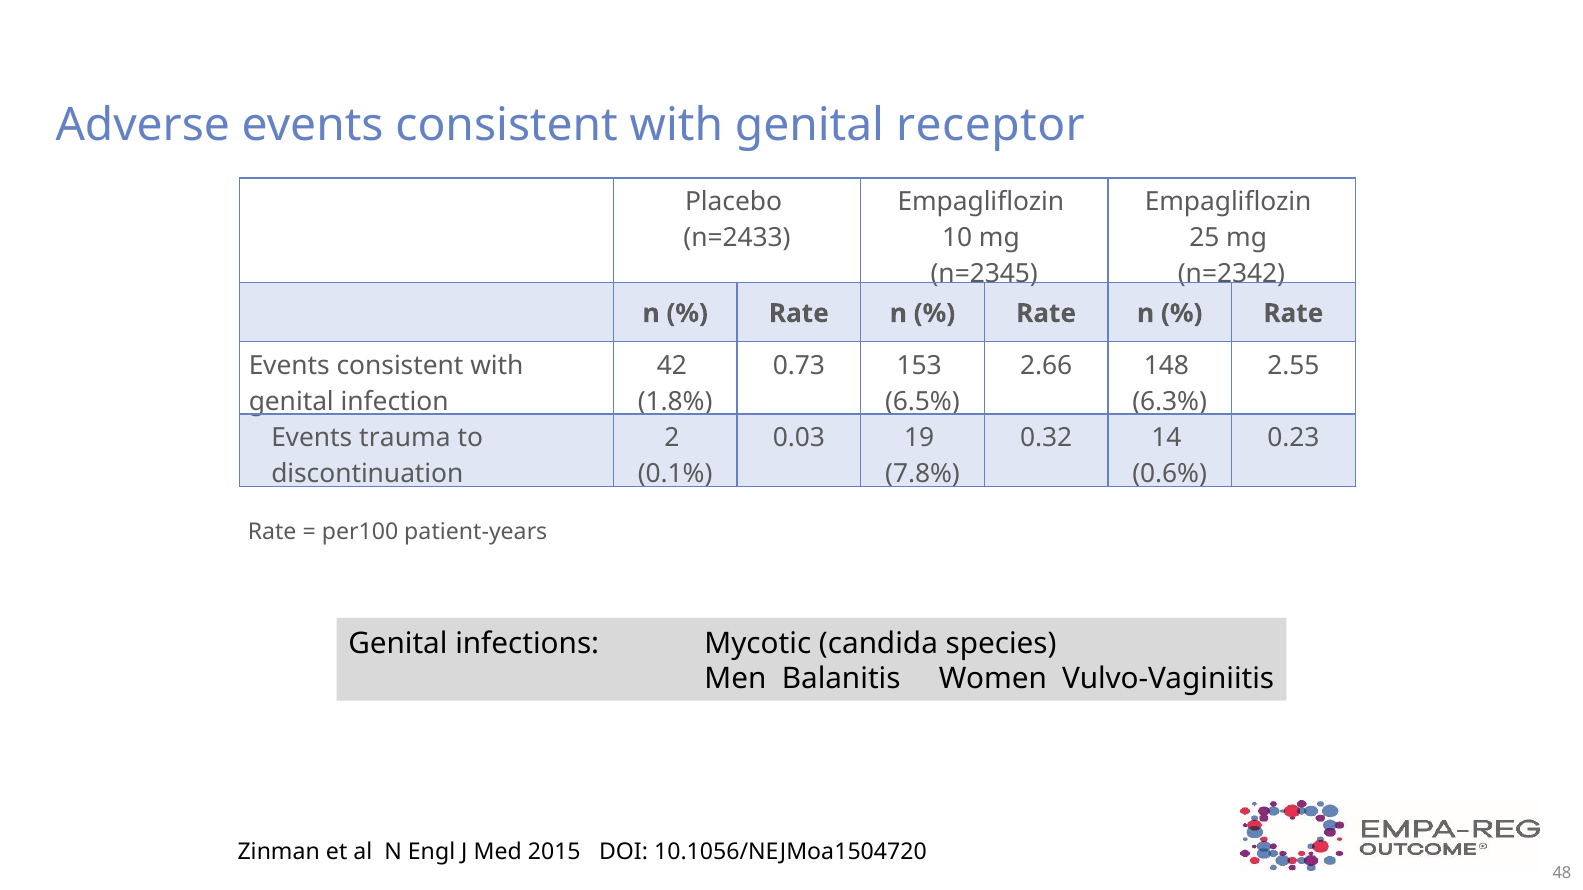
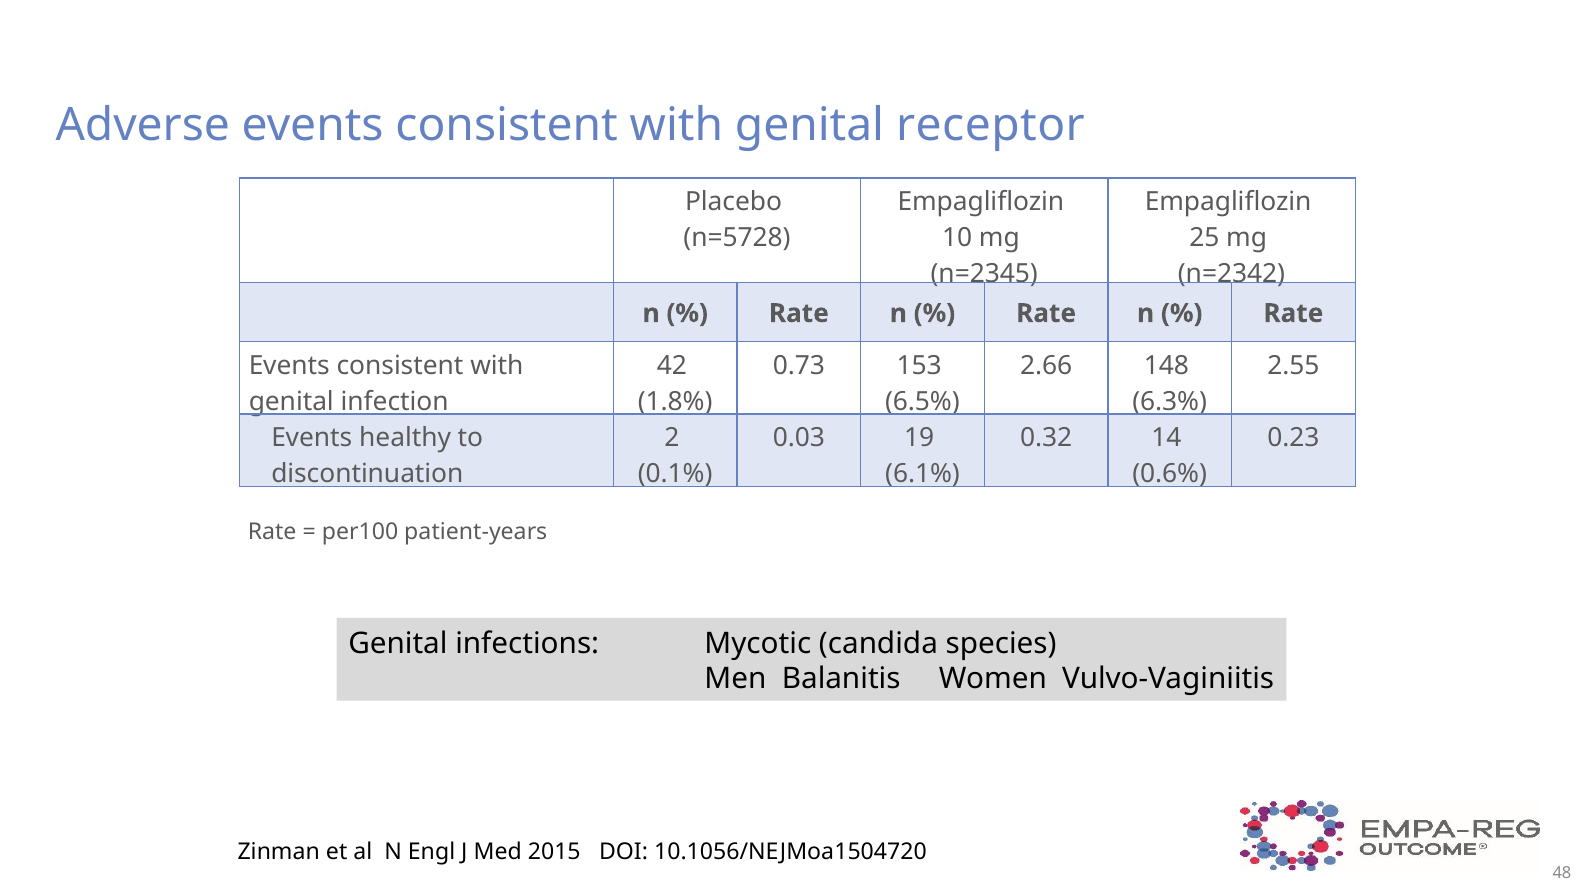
n=2433: n=2433 -> n=5728
trauma: trauma -> healthy
7.8%: 7.8% -> 6.1%
